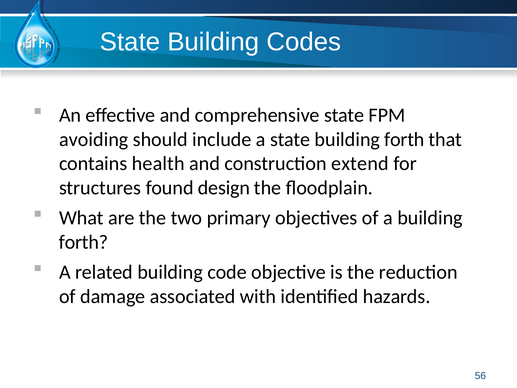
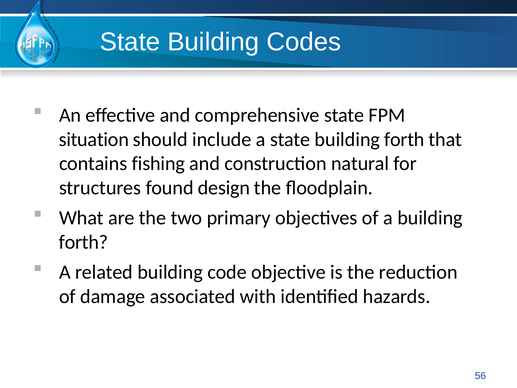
avoiding: avoiding -> situation
health: health -> fishing
extend: extend -> natural
